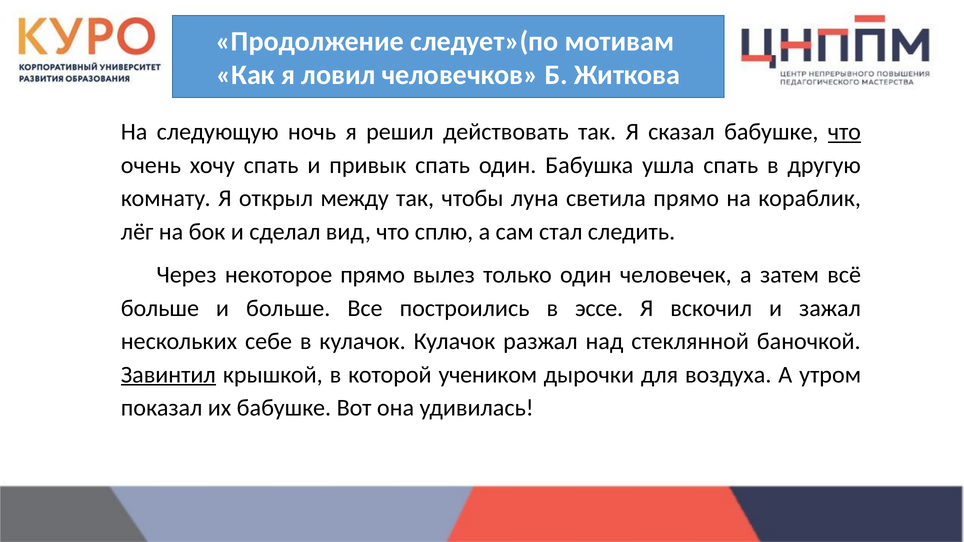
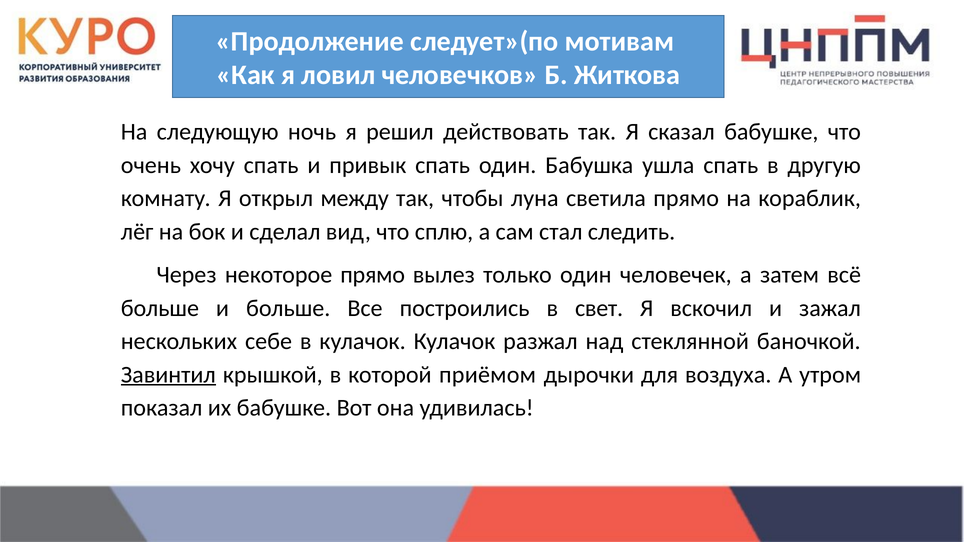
что at (844, 132) underline: present -> none
эссе: эссе -> свет
учеником: учеником -> приёмом
